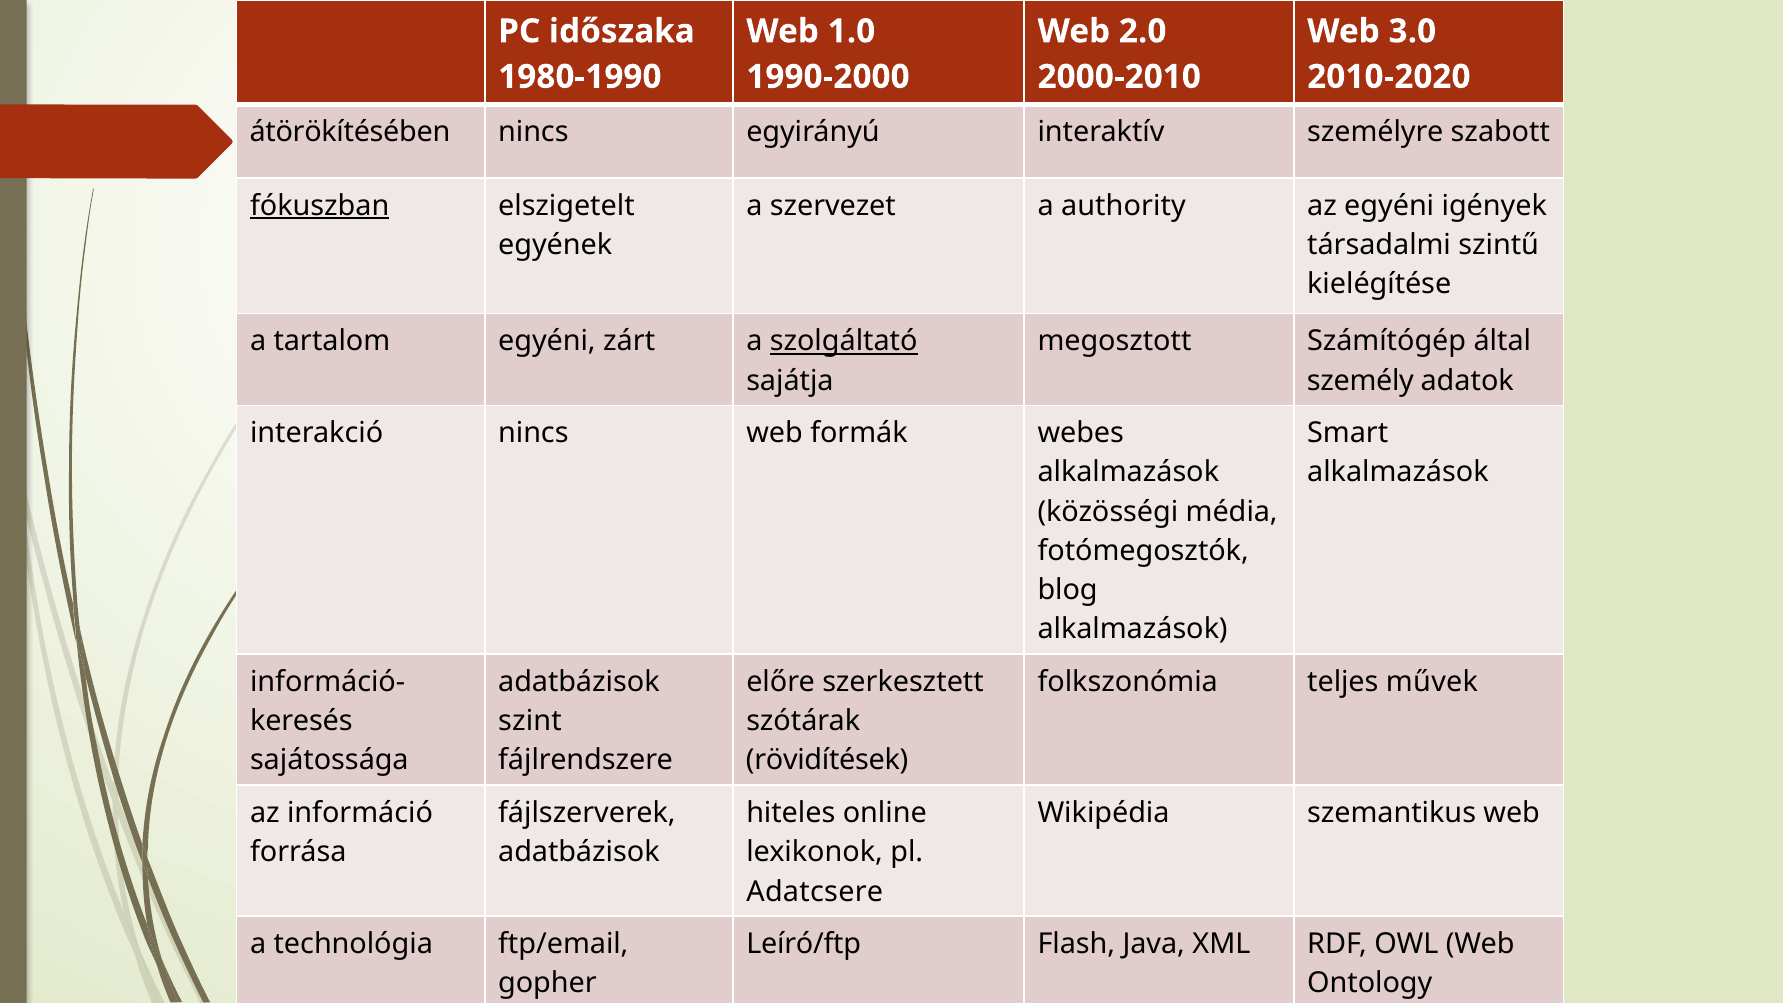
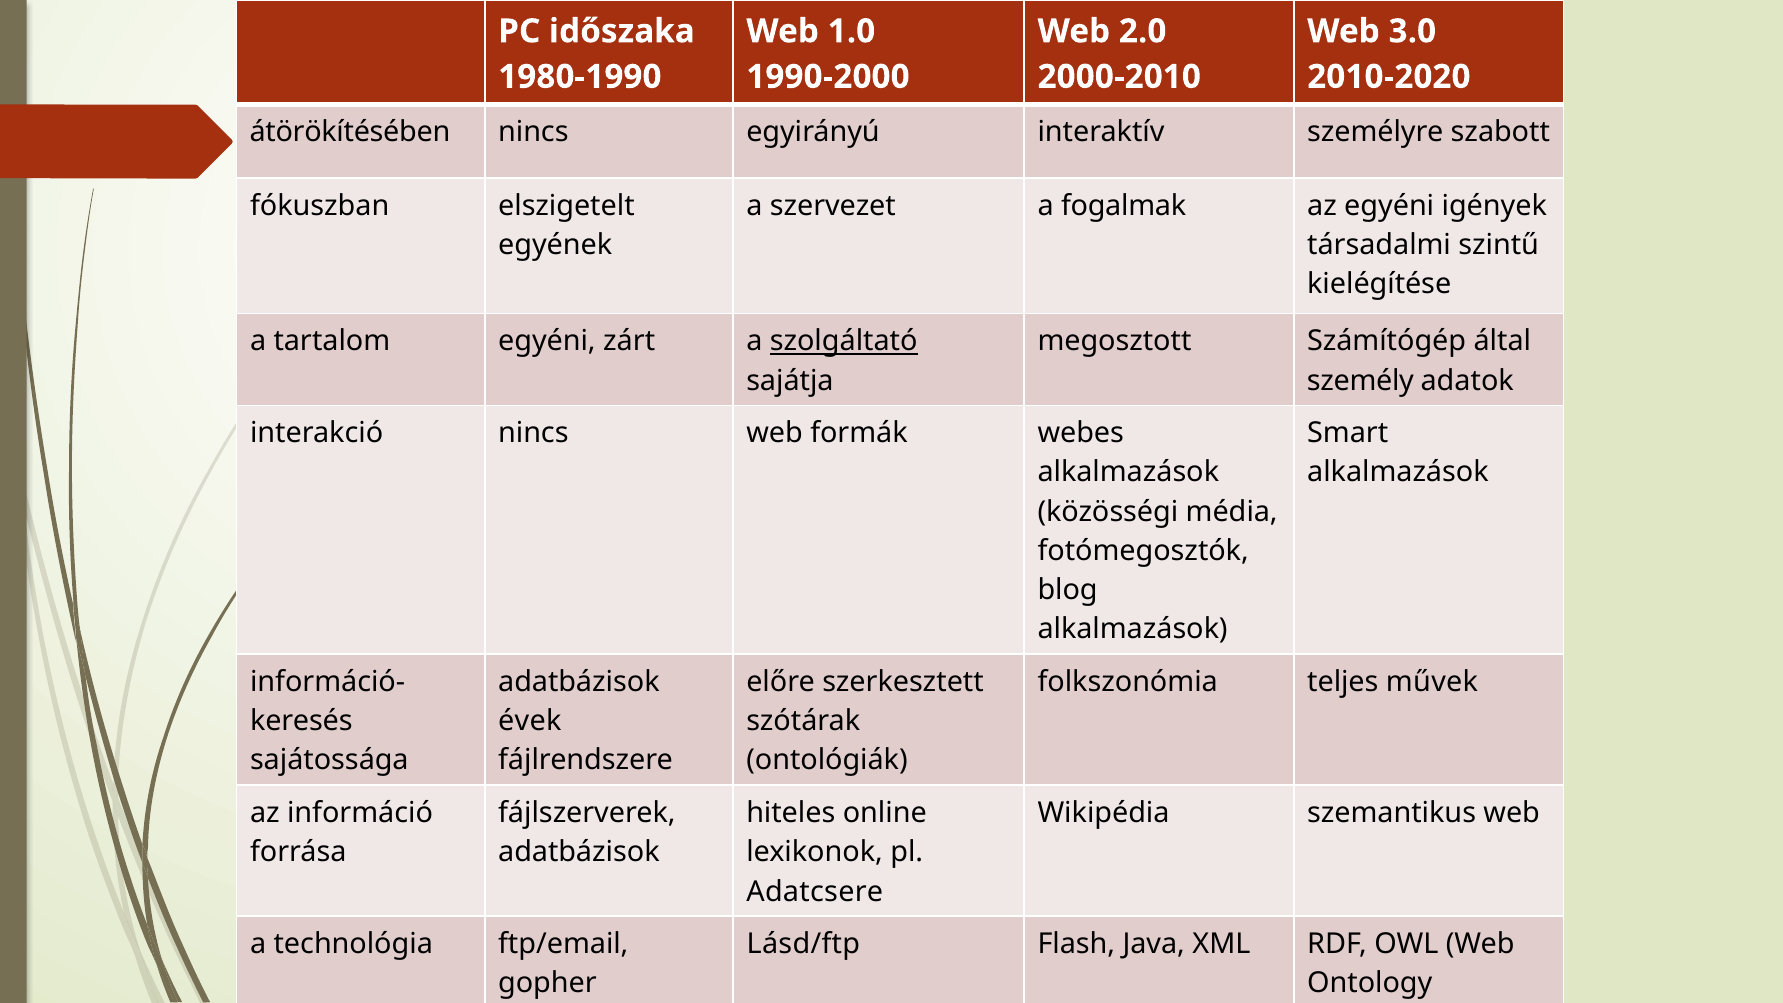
fókuszban underline: present -> none
authority: authority -> fogalmak
szint: szint -> évek
rövidítések: rövidítések -> ontológiák
Leíró/ftp: Leíró/ftp -> Lásd/ftp
